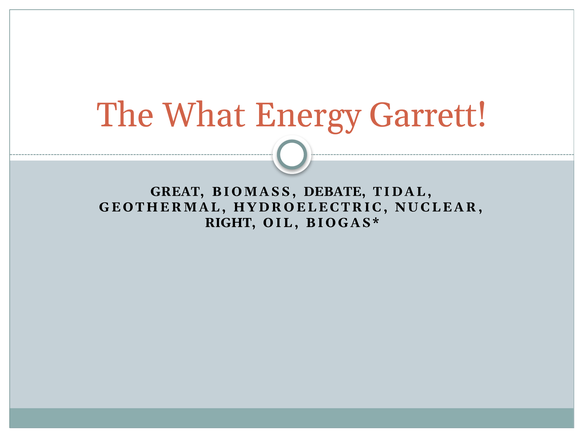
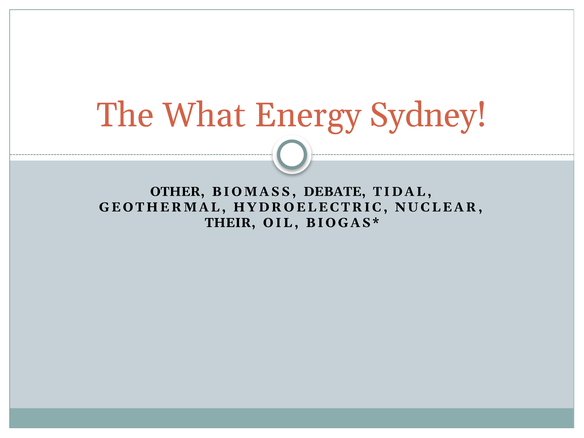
Garrett: Garrett -> Sydney
GREAT: GREAT -> OTHER
RIGHT: RIGHT -> THEIR
